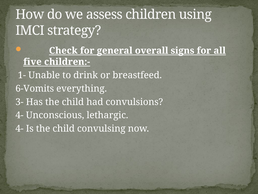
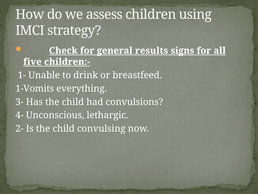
overall: overall -> results
6-Vomits: 6-Vomits -> 1-Vomits
4- at (19, 128): 4- -> 2-
